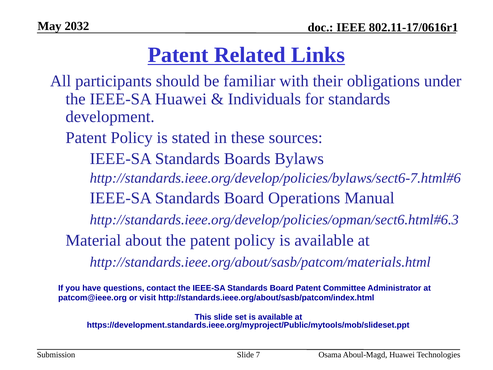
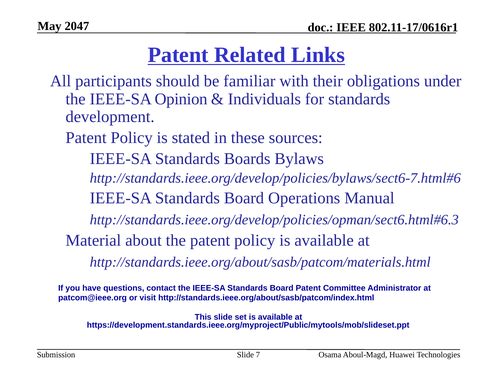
2032: 2032 -> 2047
IEEE-SA Huawei: Huawei -> Opinion
